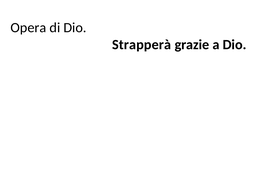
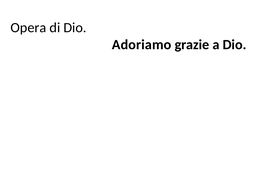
Strapperà: Strapperà -> Adoriamo
